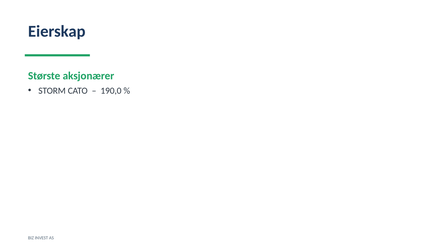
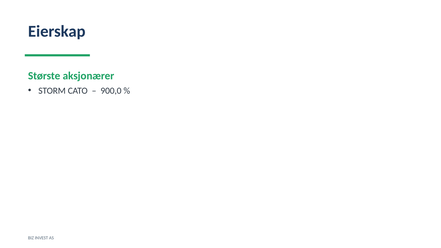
190,0: 190,0 -> 900,0
